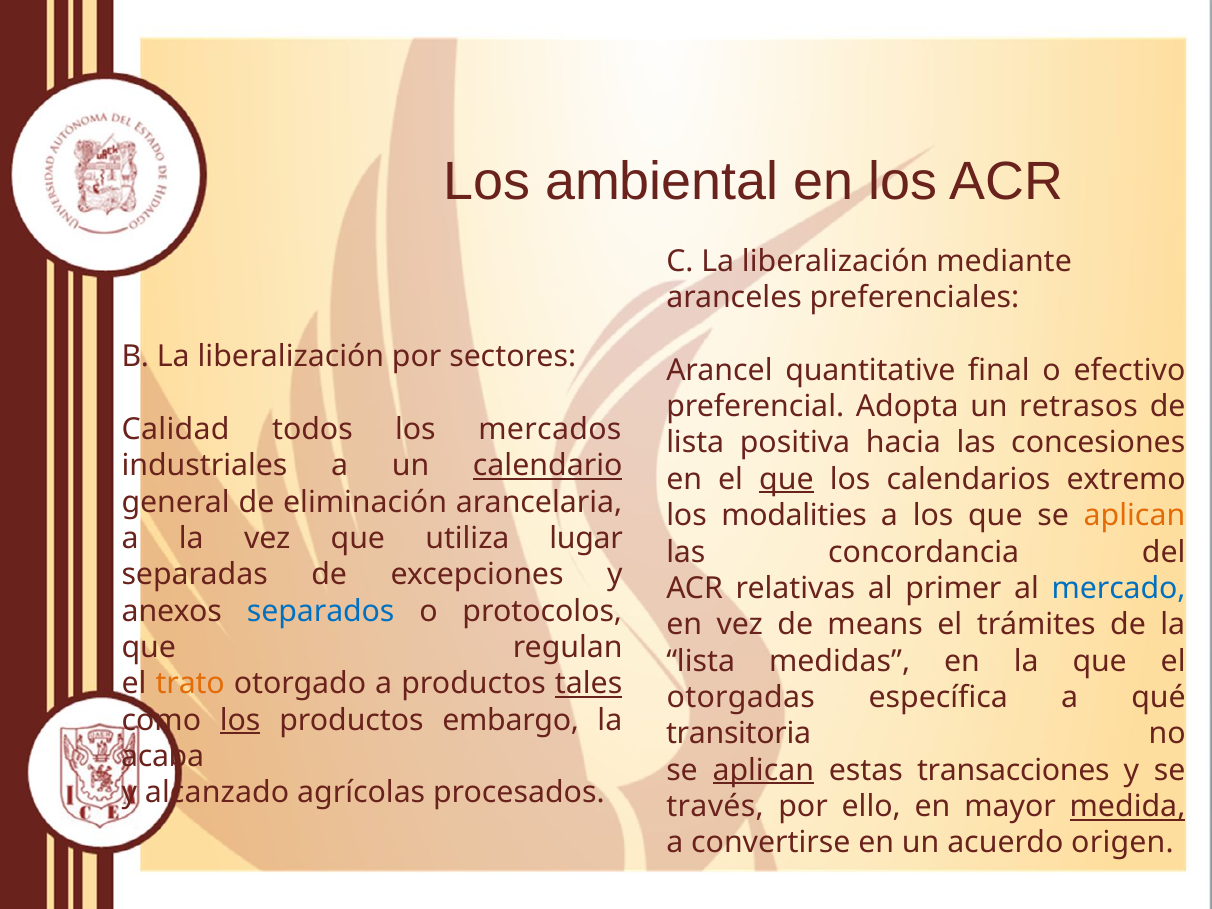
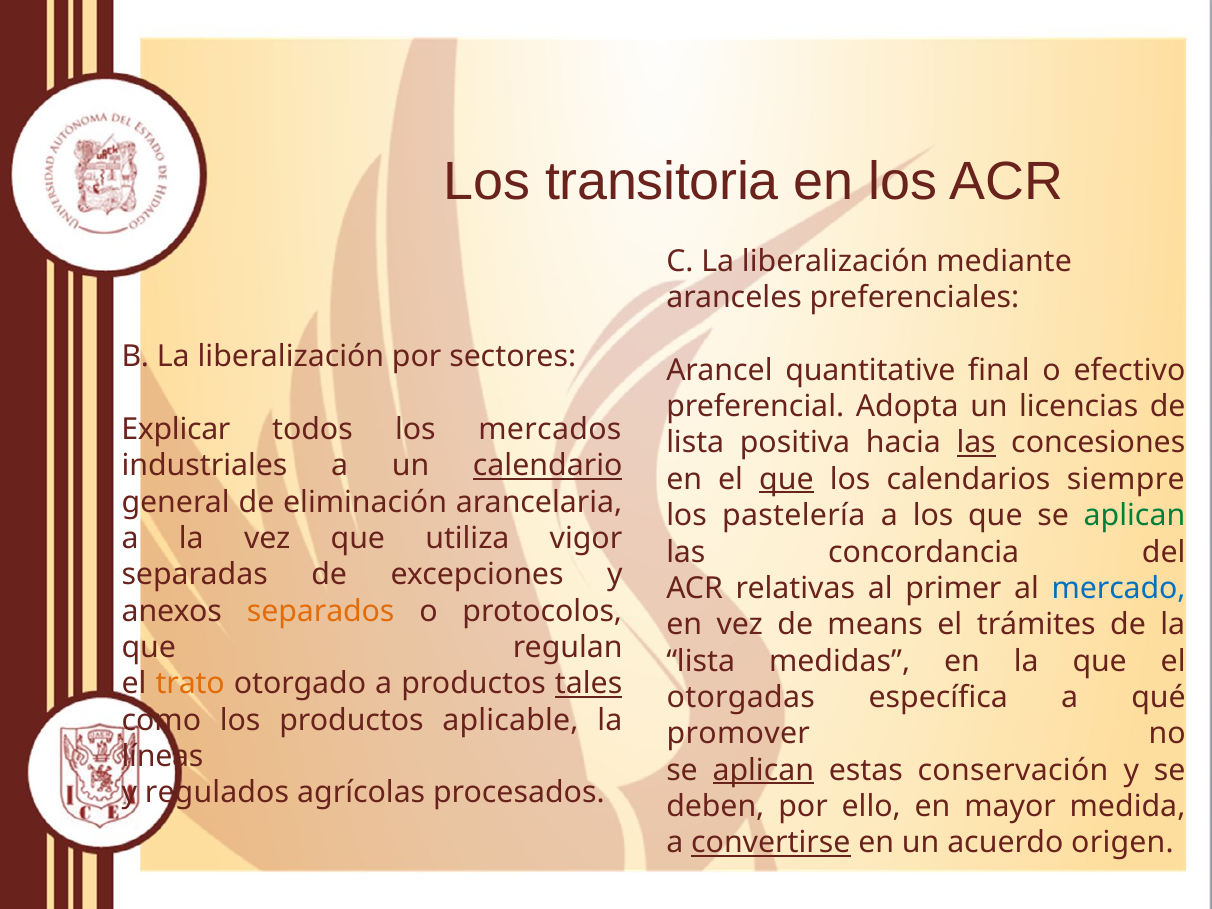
ambiental: ambiental -> transitoria
retrasos: retrasos -> licencias
Calidad: Calidad -> Explicar
las at (976, 443) underline: none -> present
extremo: extremo -> siempre
modalities: modalities -> pastelería
aplican at (1134, 516) colour: orange -> green
lugar: lugar -> vigor
separados colour: blue -> orange
los at (240, 720) underline: present -> none
embargo: embargo -> aplicable
transitoria: transitoria -> promover
acaba: acaba -> líneas
transacciones: transacciones -> conservación
alcanzado: alcanzado -> regulados
través: través -> deben
medida underline: present -> none
convertirse underline: none -> present
